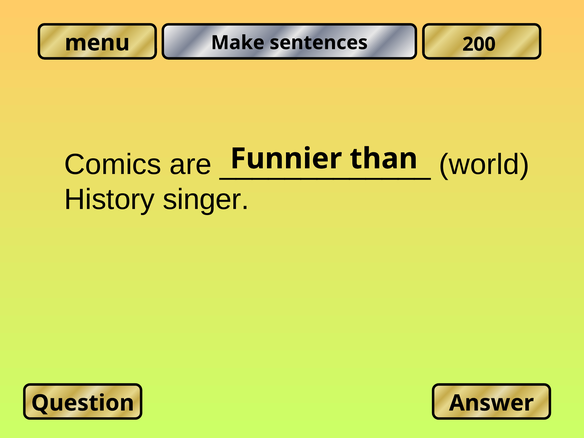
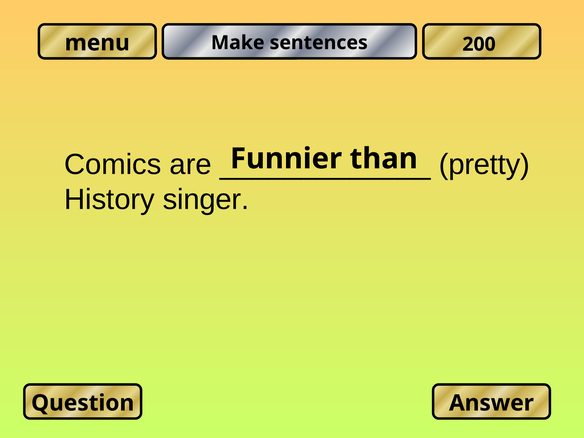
world: world -> pretty
